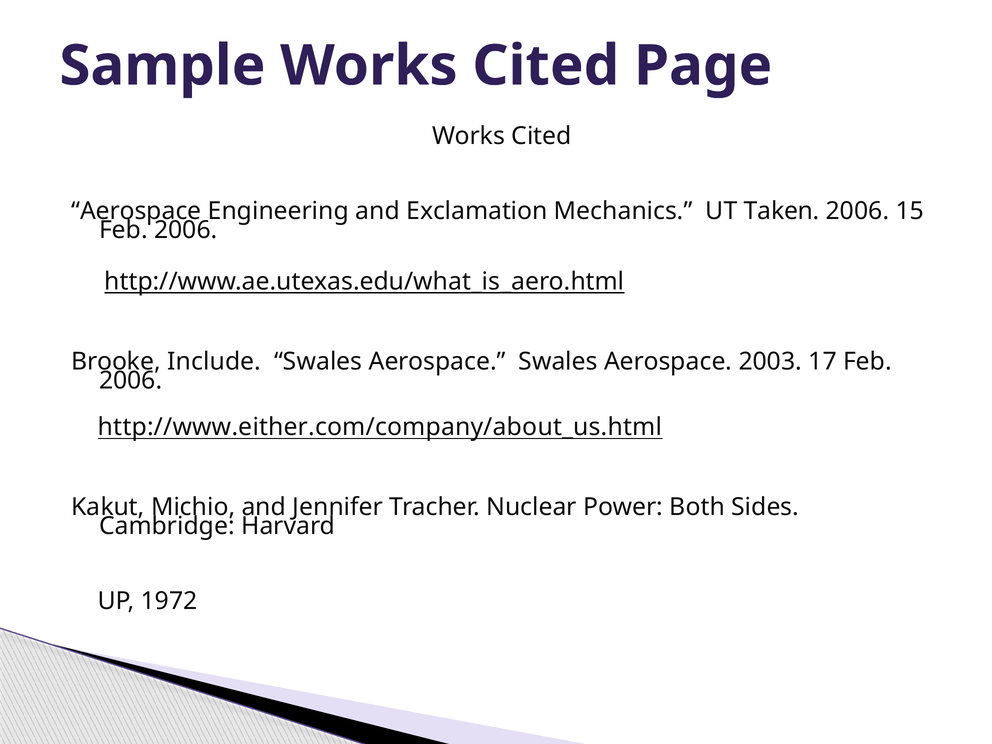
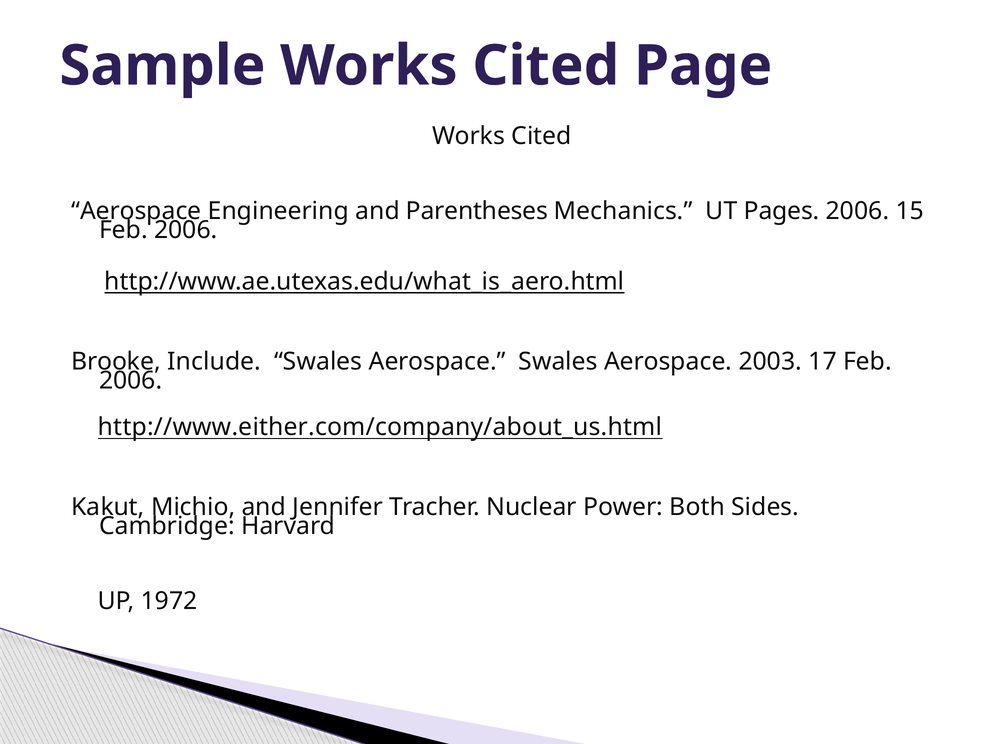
Exclamation: Exclamation -> Parentheses
Taken: Taken -> Pages
